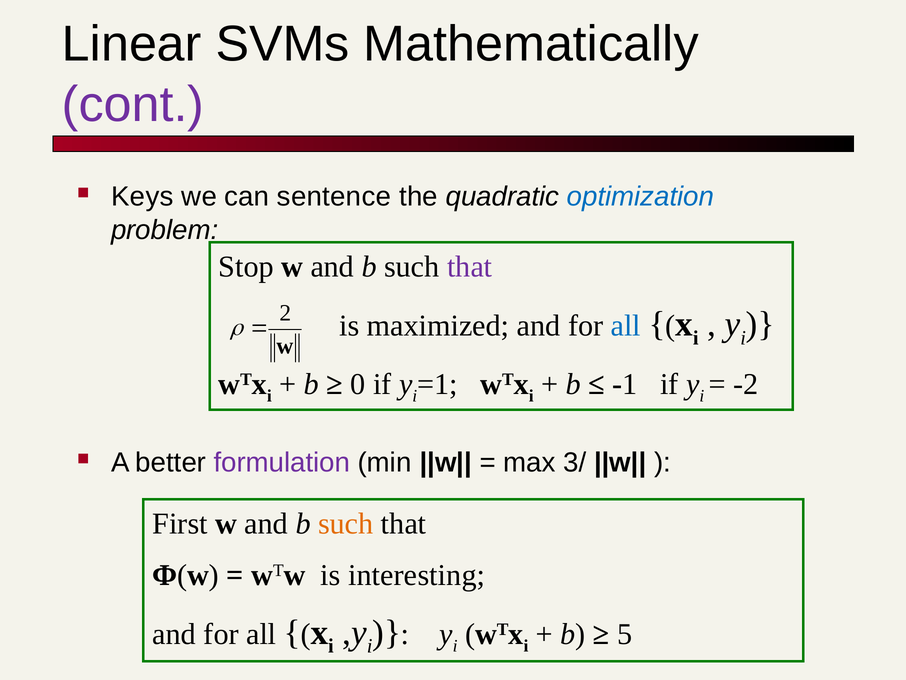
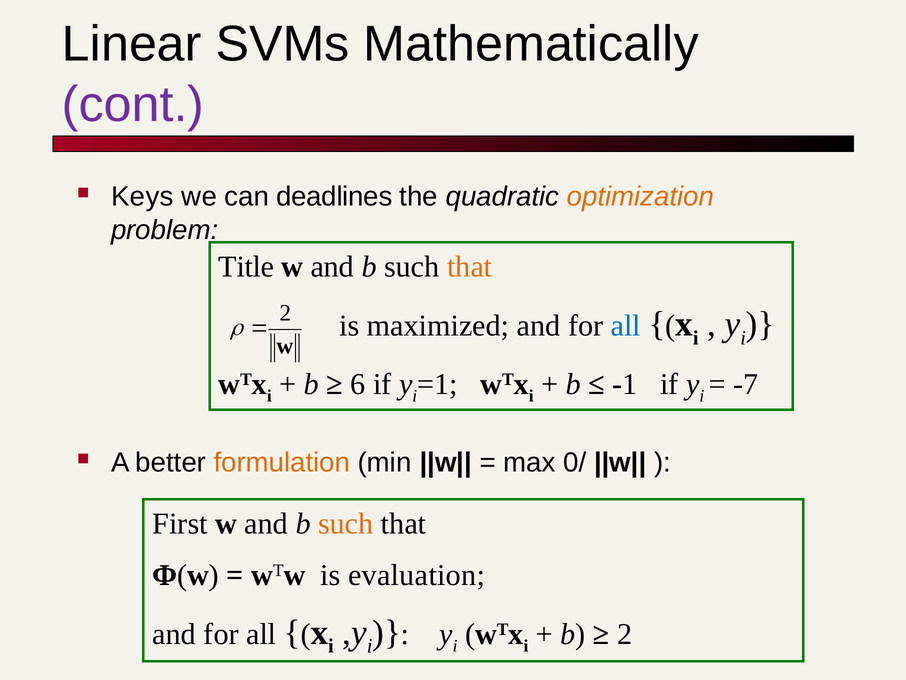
sentence: sentence -> deadlines
optimization colour: blue -> orange
Stop: Stop -> Title
that at (470, 267) colour: purple -> orange
0: 0 -> 6
-2: -2 -> -7
formulation colour: purple -> orange
3/: 3/ -> 0/
interesting: interesting -> evaluation
5 at (625, 634): 5 -> 2
